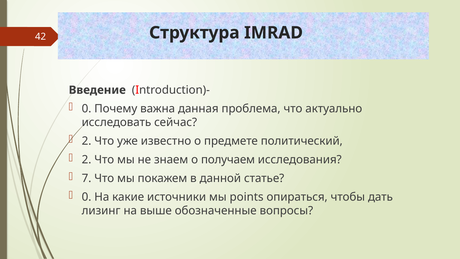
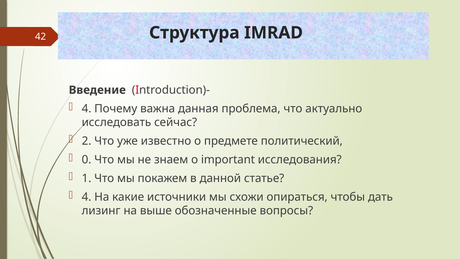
0 at (87, 109): 0 -> 4
2 at (87, 160): 2 -> 0
получаем: получаем -> important
7: 7 -> 1
0 at (87, 197): 0 -> 4
points: points -> схожи
